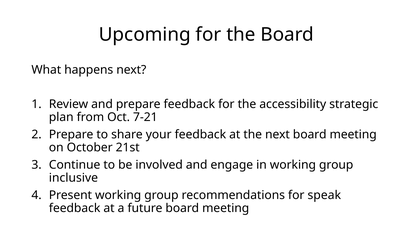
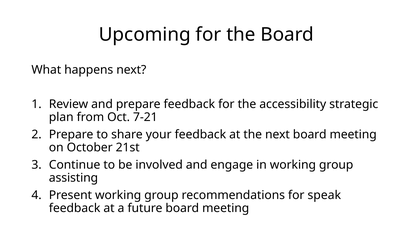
inclusive: inclusive -> assisting
